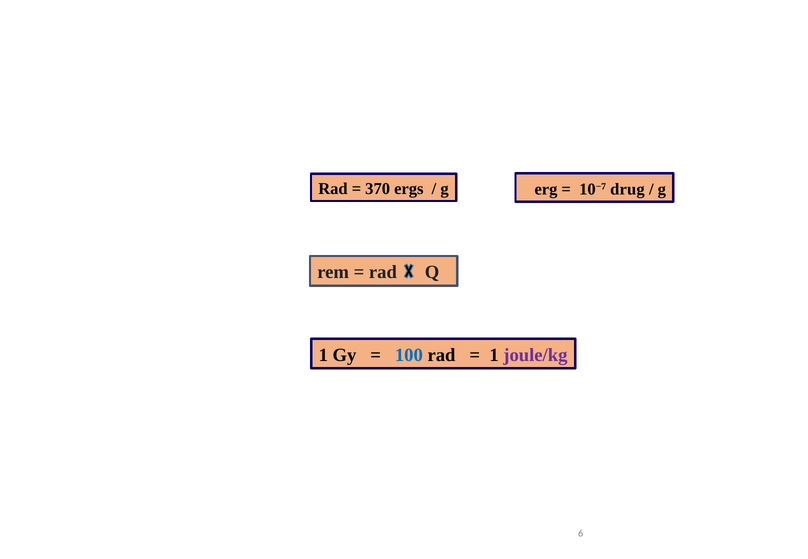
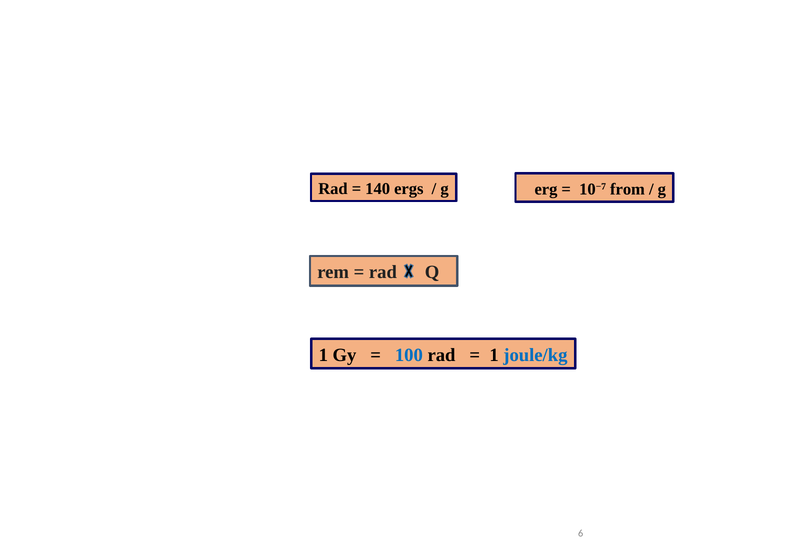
370: 370 -> 140
drug: drug -> from
joule/kg colour: purple -> blue
